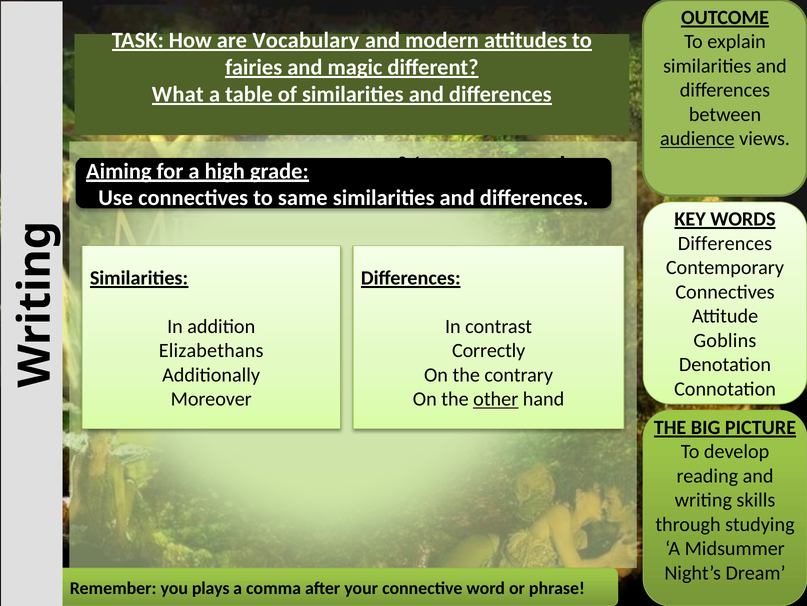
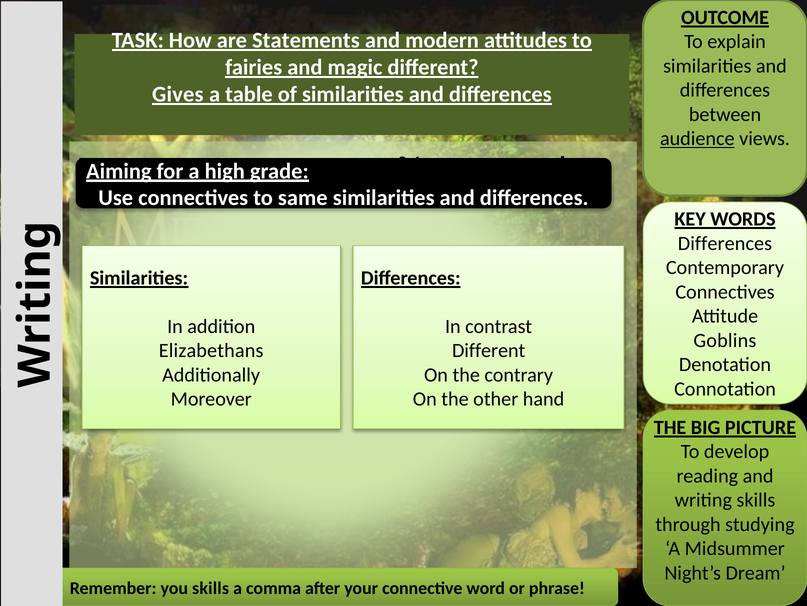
Vocabulary: Vocabulary -> Statements
What: What -> Gives
Correctly at (489, 350): Correctly -> Different
other underline: present -> none
you plays: plays -> skills
